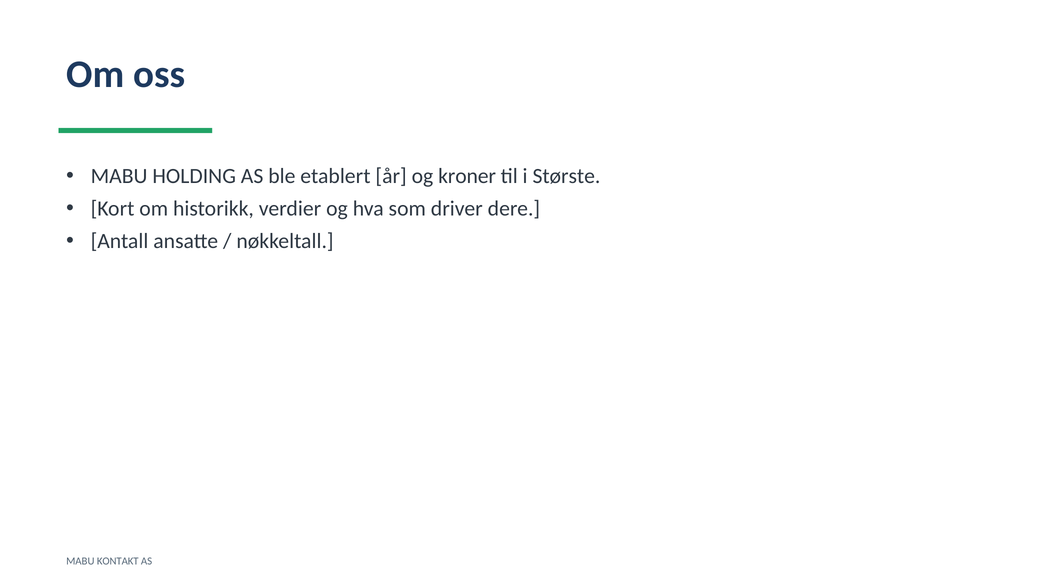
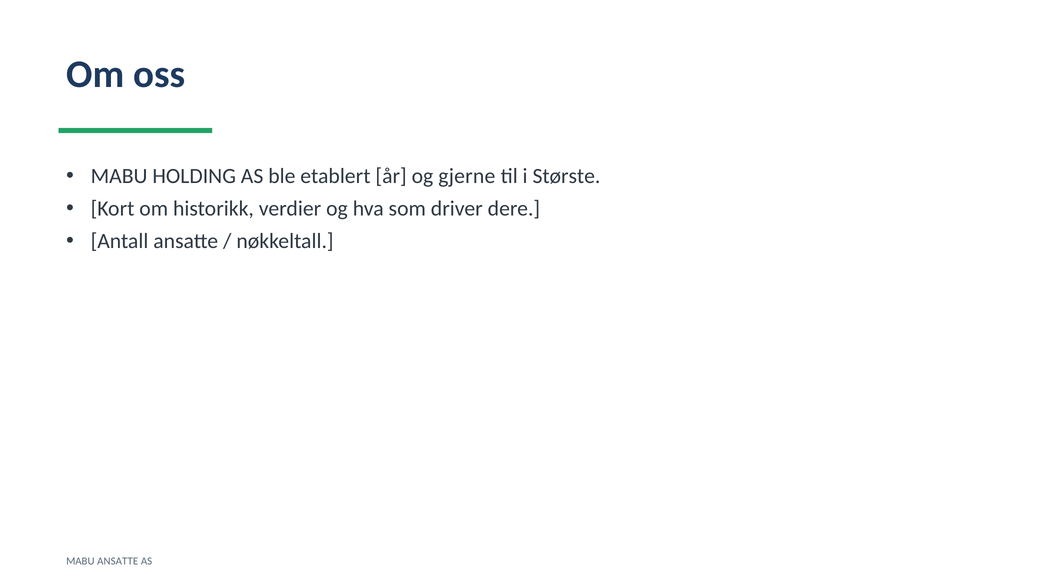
kroner: kroner -> gjerne
MABU KONTAKT: KONTAKT -> ANSATTE
